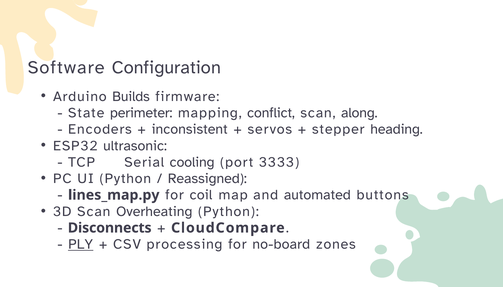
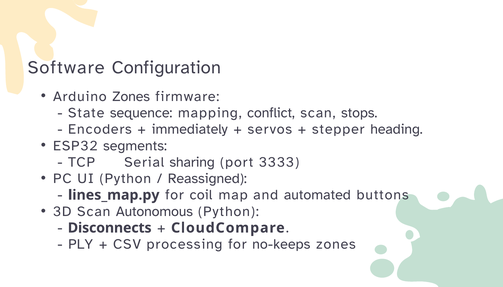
Arduino Builds: Builds -> Zones
perimeter: perimeter -> sequence
along: along -> stops
inconsistent: inconsistent -> immediately
ultrasonic: ultrasonic -> segments
cooling: cooling -> sharing
Overheating: Overheating -> Autonomous
PLY underline: present -> none
no-board: no-board -> no-keeps
